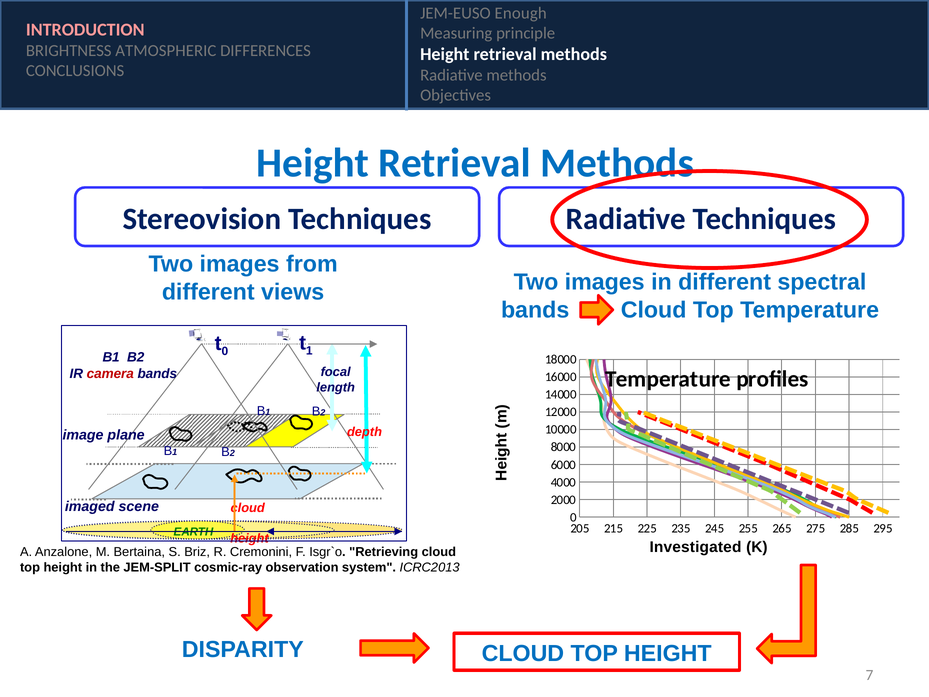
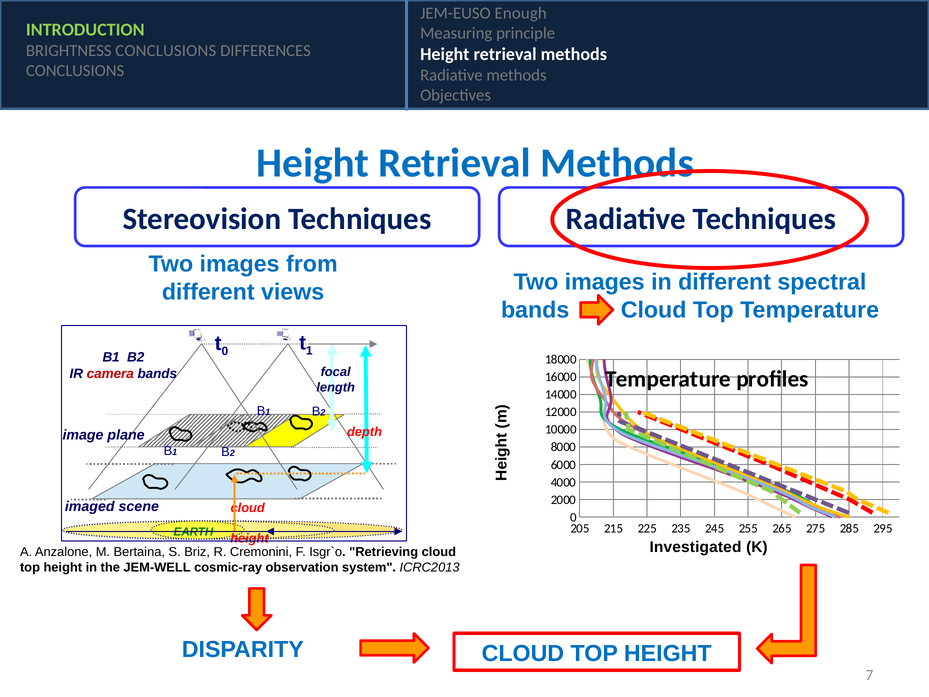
INTRODUCTION colour: pink -> light green
BRIGHTNESS ATMOSPHERIC: ATMOSPHERIC -> CONCLUSIONS
JEM-SPLIT: JEM-SPLIT -> JEM-WELL
